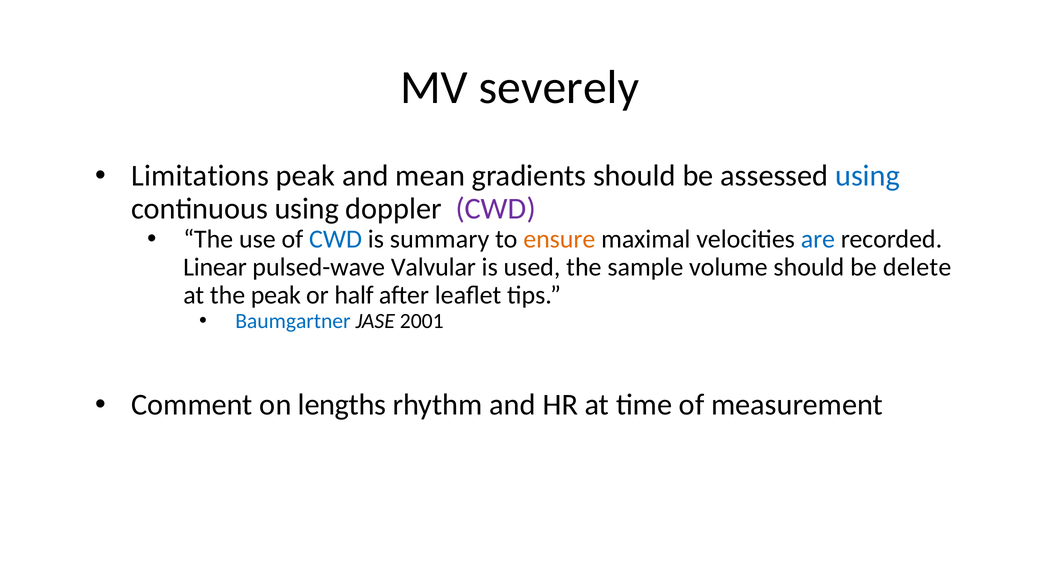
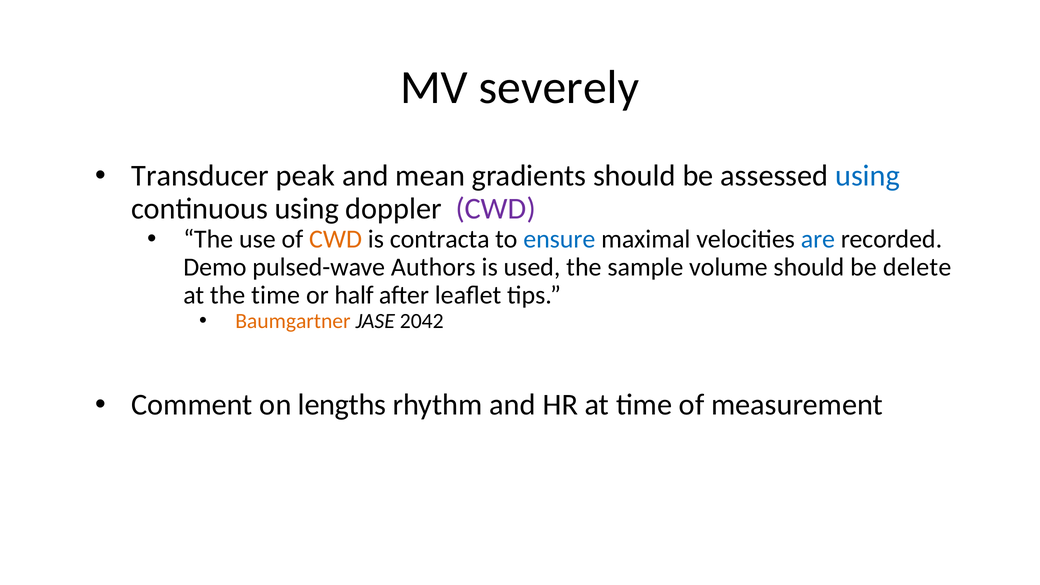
Limitations: Limitations -> Transducer
CWD at (336, 239) colour: blue -> orange
summary: summary -> contracta
ensure colour: orange -> blue
Linear: Linear -> Demo
Valvular: Valvular -> Authors
the peak: peak -> time
Baumgartner colour: blue -> orange
2001: 2001 -> 2042
